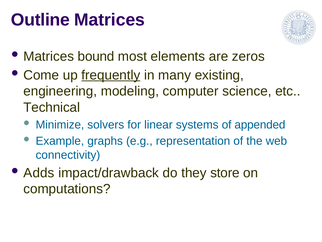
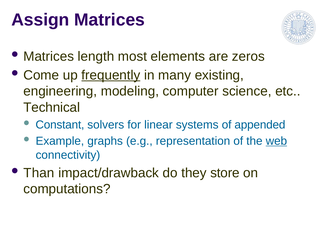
Outline: Outline -> Assign
bound: bound -> length
Minimize: Minimize -> Constant
web underline: none -> present
Adds: Adds -> Than
